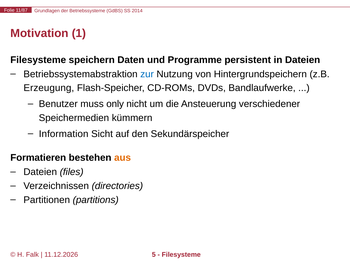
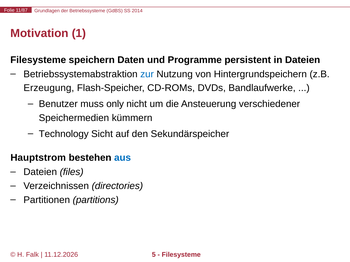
Information: Information -> Technology
Formatieren: Formatieren -> Hauptstrom
aus colour: orange -> blue
